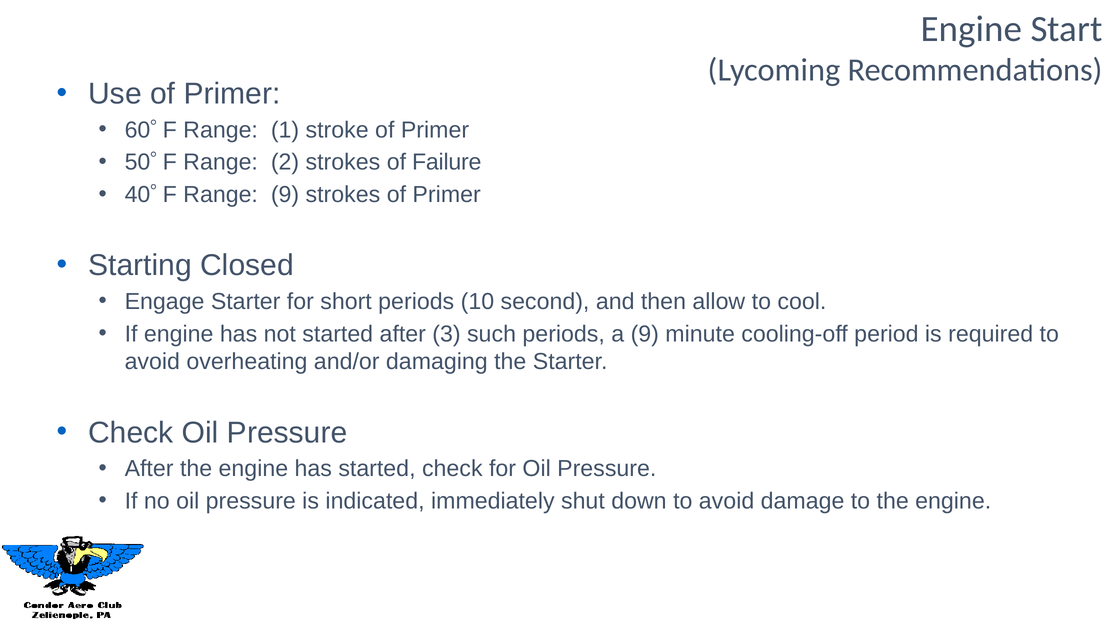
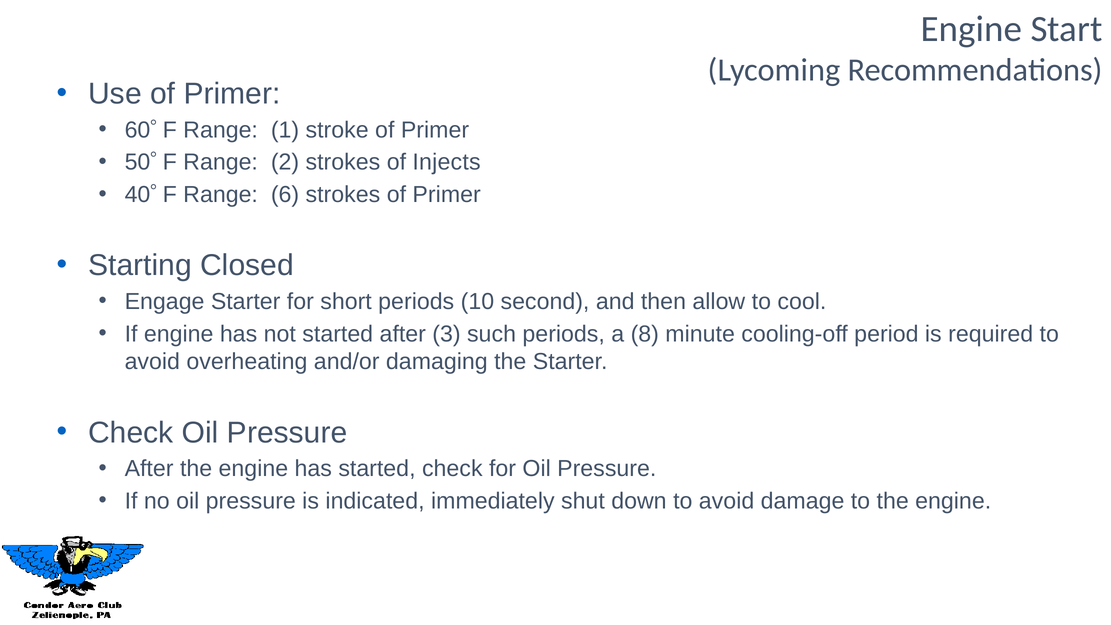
Failure: Failure -> Injects
Range 9: 9 -> 6
a 9: 9 -> 8
